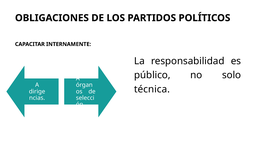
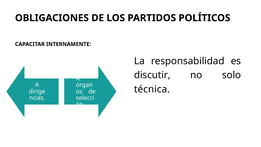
público: público -> discutir
